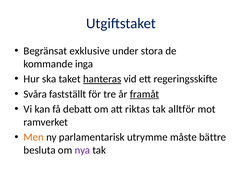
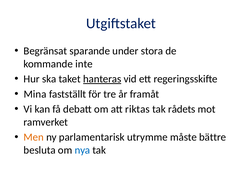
exklusive: exklusive -> sparande
inga: inga -> inte
Svåra: Svåra -> Mina
framåt underline: present -> none
alltför: alltför -> rådets
nya colour: purple -> blue
